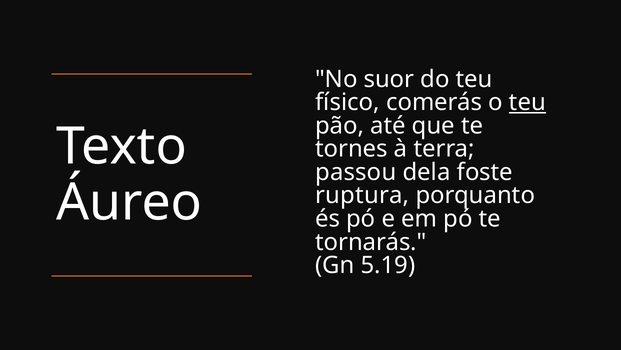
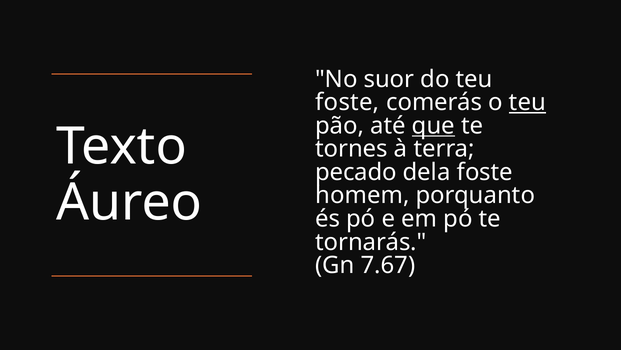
físico at (348, 102): físico -> foste
que underline: none -> present
passou: passou -> pecado
ruptura: ruptura -> homem
5.19: 5.19 -> 7.67
